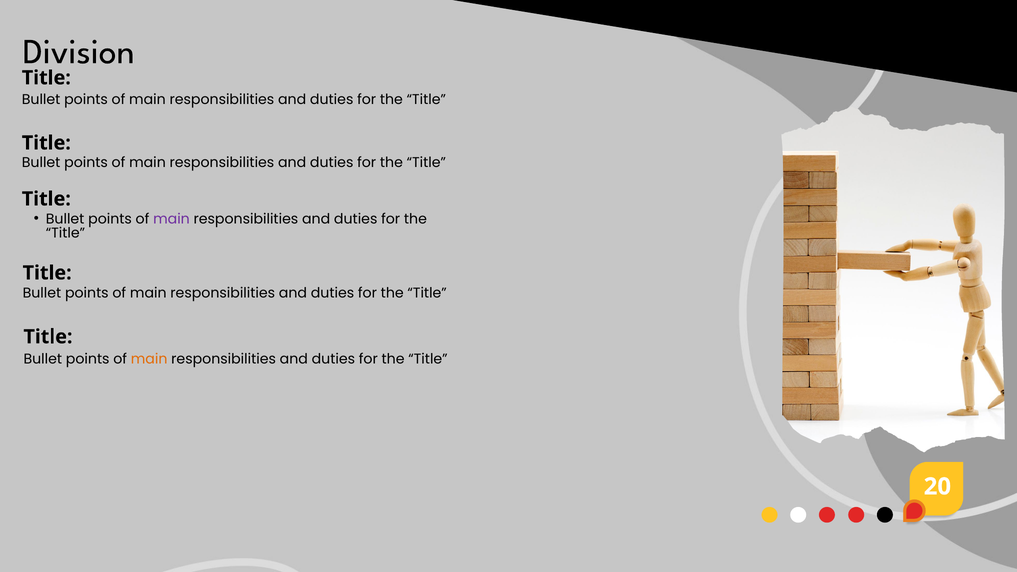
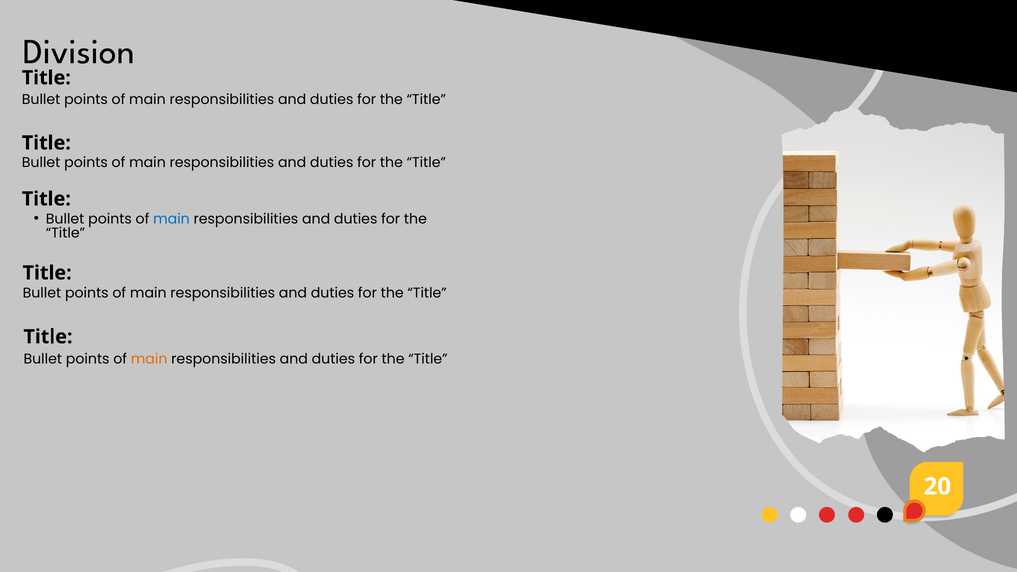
main at (171, 219) colour: purple -> blue
